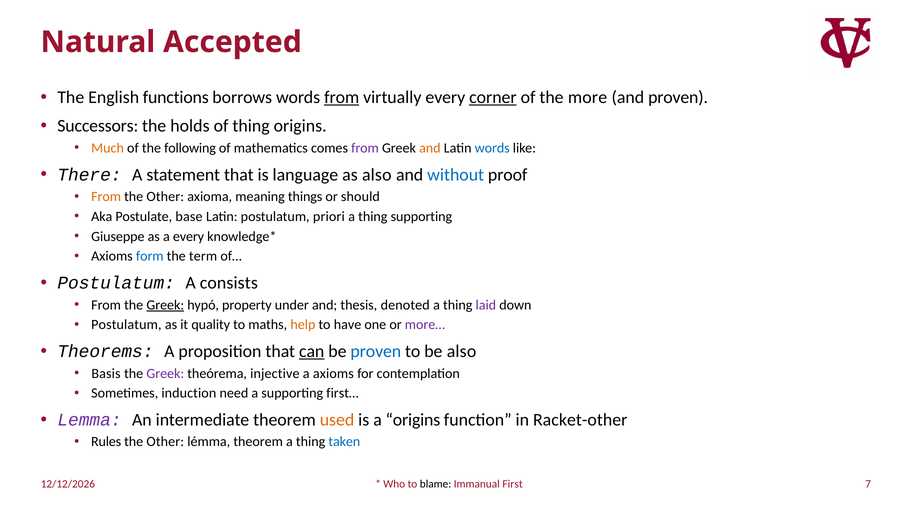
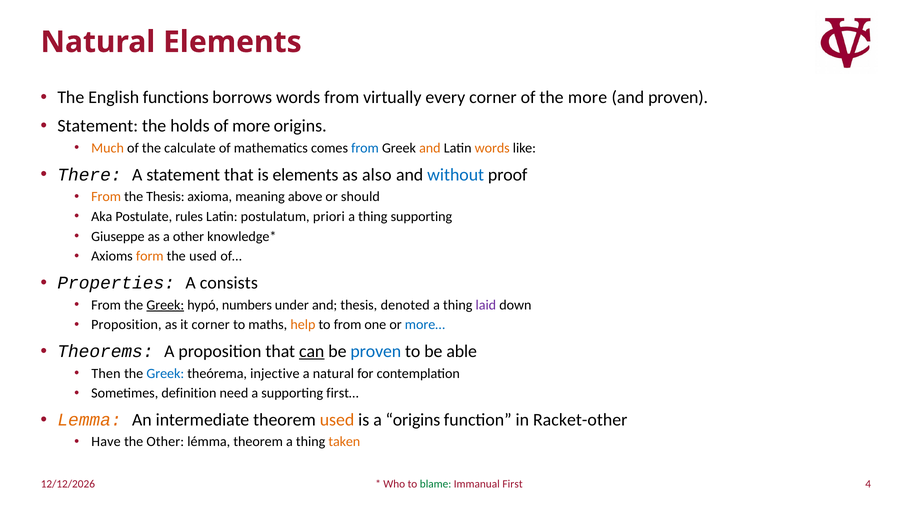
Natural Accepted: Accepted -> Elements
from at (342, 97) underline: present -> none
corner at (493, 97) underline: present -> none
Successors at (98, 126): Successors -> Statement
of thing: thing -> more
following: following -> calculate
from at (365, 148) colour: purple -> blue
words at (492, 148) colour: blue -> orange
is language: language -> elements
Other at (165, 197): Other -> Thesis
things: things -> above
base: base -> rules
a every: every -> other
form colour: blue -> orange
the term: term -> used
Postulatum at (116, 283): Postulatum -> Properties
property: property -> numbers
Postulatum at (126, 325): Postulatum -> Proposition
it quality: quality -> corner
to have: have -> from
more… colour: purple -> blue
be also: also -> able
Basis: Basis -> Then
Greek at (165, 373) colour: purple -> blue
a axioms: axioms -> natural
induction: induction -> definition
Lemma colour: purple -> orange
Rules: Rules -> Have
taken colour: blue -> orange
7: 7 -> 4
blame colour: black -> green
